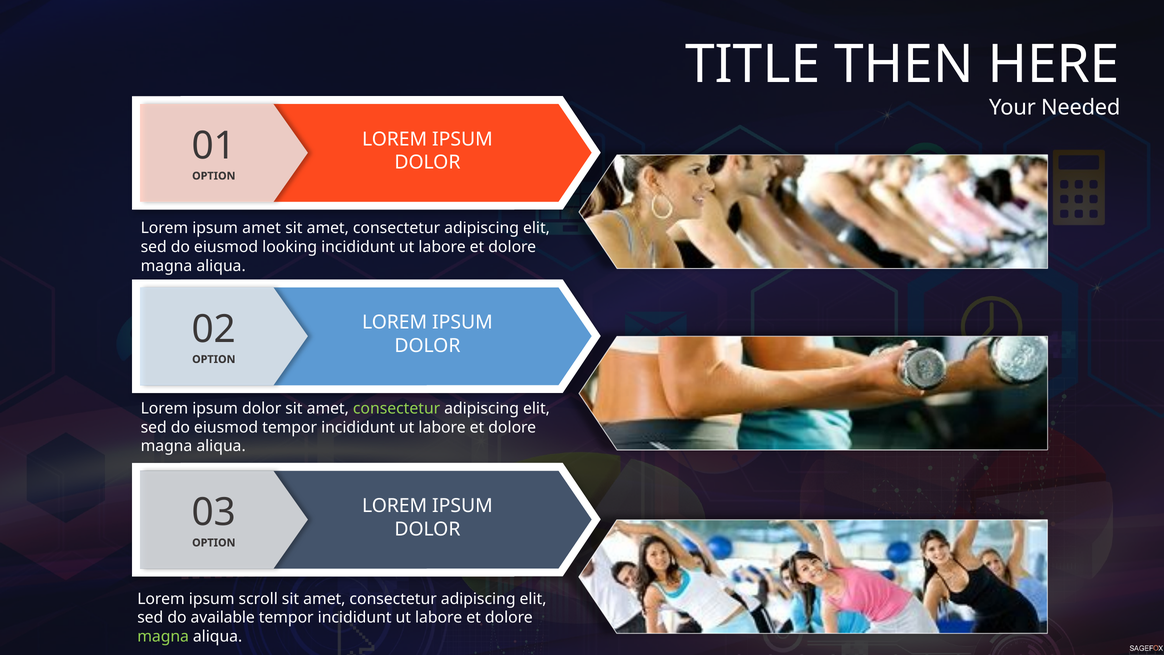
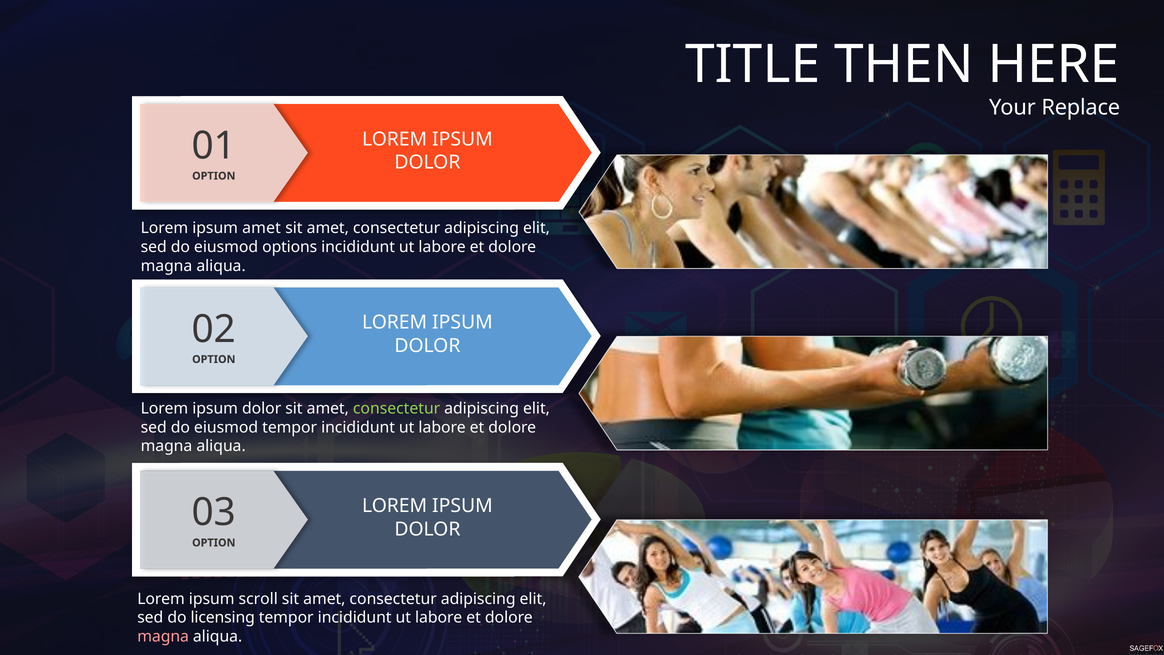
Needed: Needed -> Replace
looking: looking -> options
available: available -> licensing
magna at (163, 636) colour: light green -> pink
